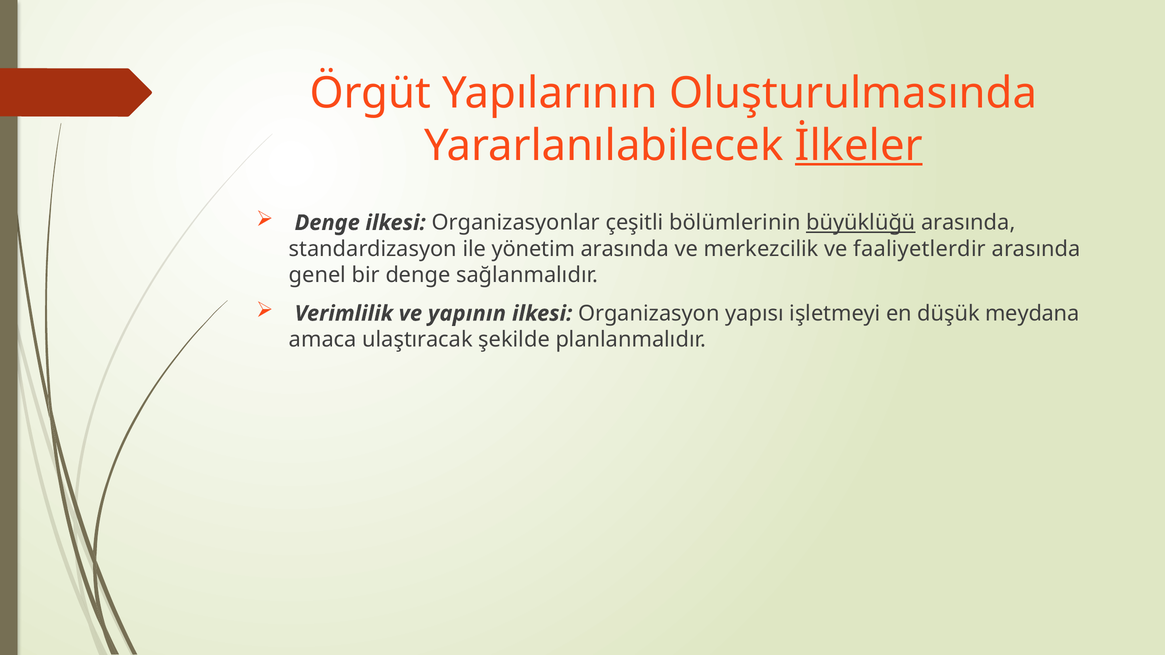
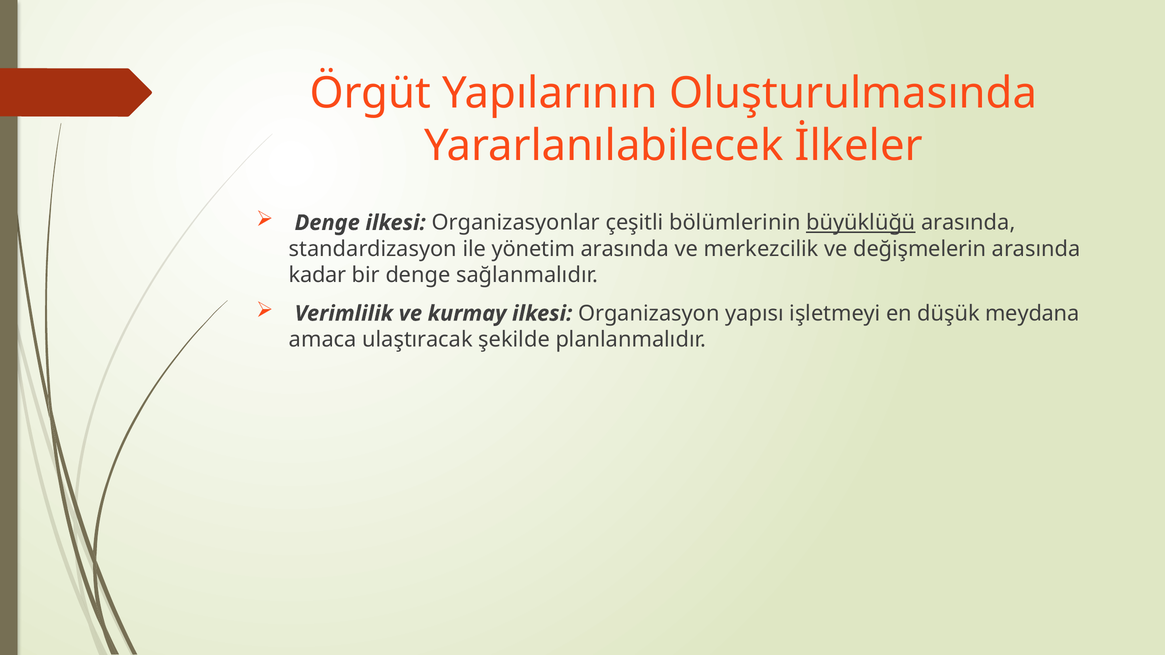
İlkeler underline: present -> none
faaliyetlerdir: faaliyetlerdir -> değişmelerin
genel: genel -> kadar
yapının: yapının -> kurmay
